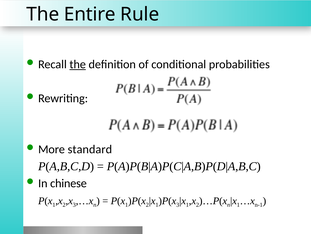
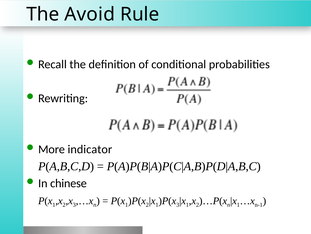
Entire: Entire -> Avoid
the at (78, 64) underline: present -> none
standard: standard -> indicator
